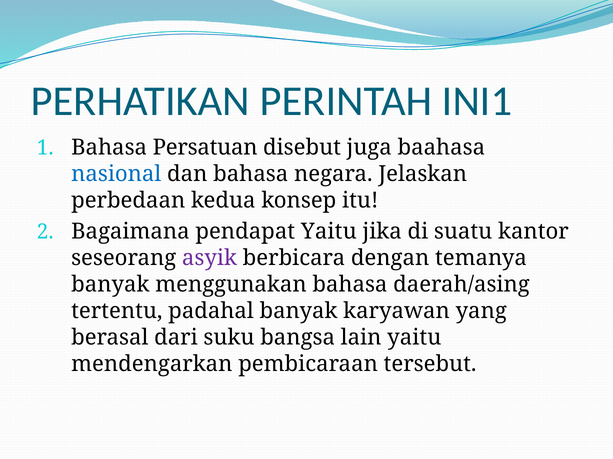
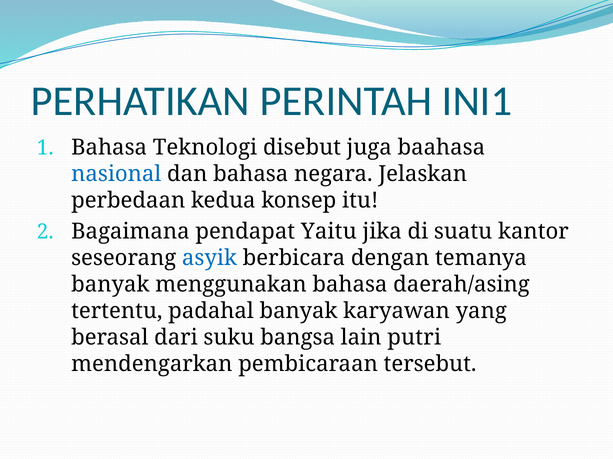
Persatuan: Persatuan -> Teknologi
asyik colour: purple -> blue
lain yaitu: yaitu -> putri
